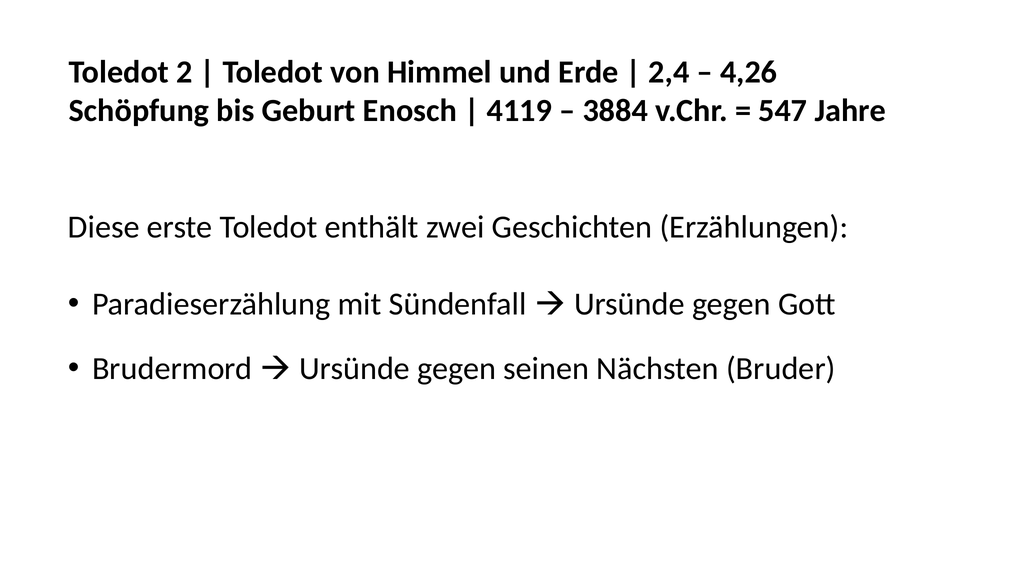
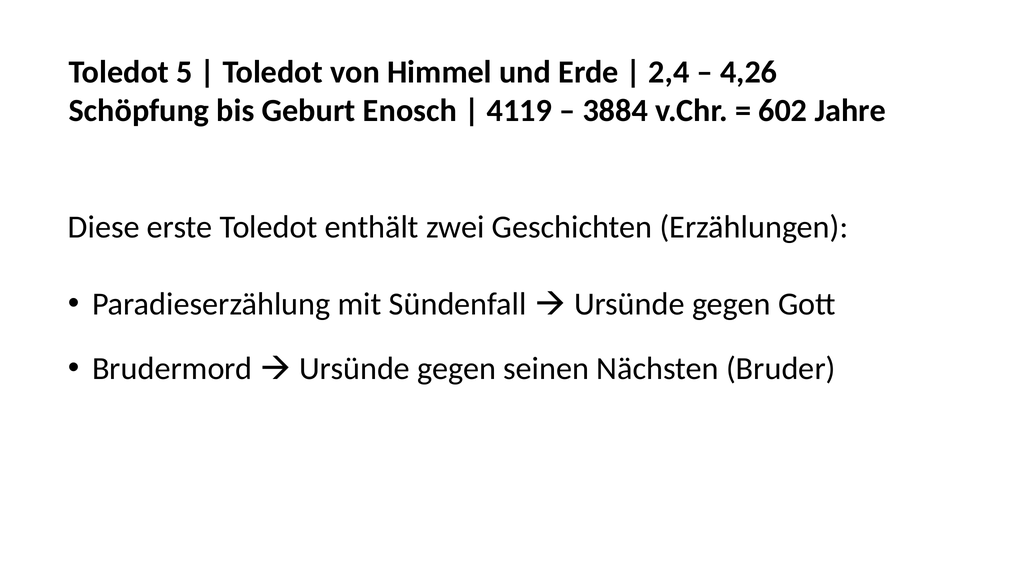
2: 2 -> 5
547: 547 -> 602
